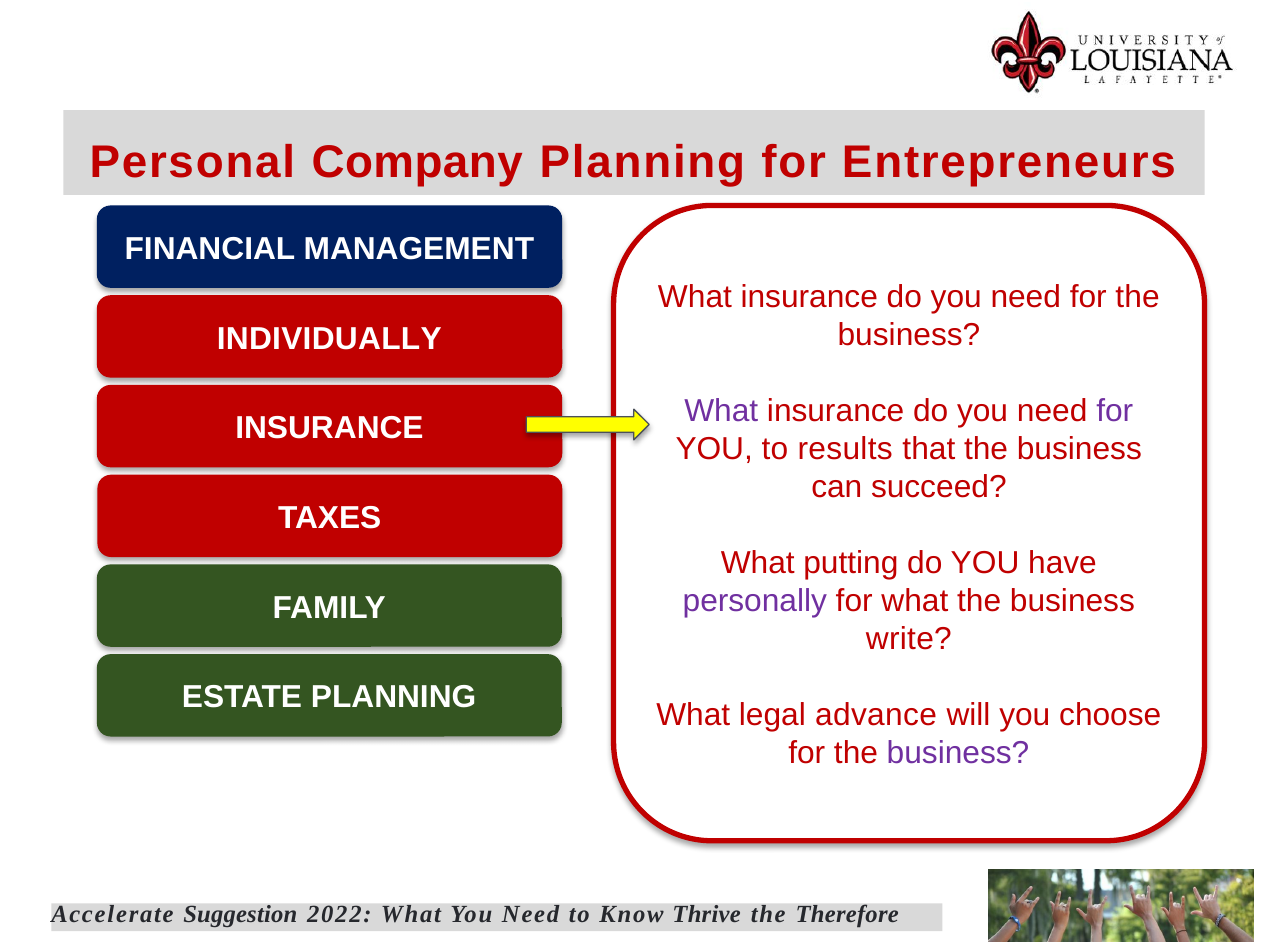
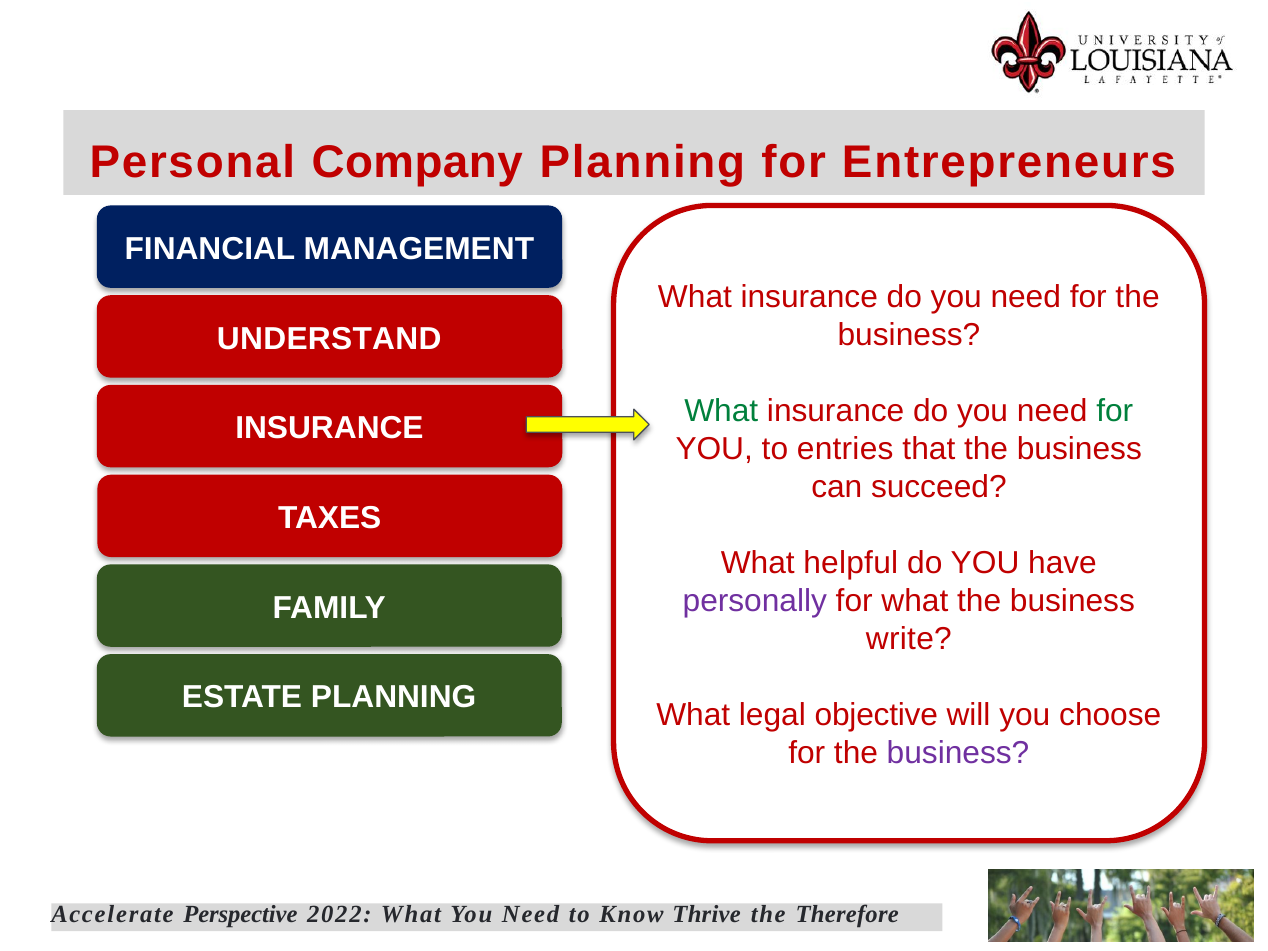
INDIVIDUALLY: INDIVIDUALLY -> UNDERSTAND
What at (721, 411) colour: purple -> green
for at (1115, 411) colour: purple -> green
results: results -> entries
putting: putting -> helpful
advance: advance -> objective
Suggestion: Suggestion -> Perspective
